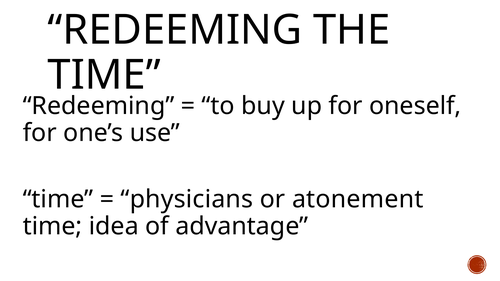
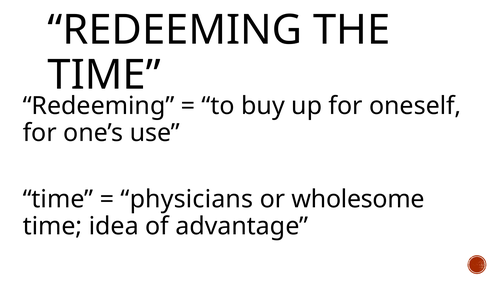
atonement: atonement -> wholesome
